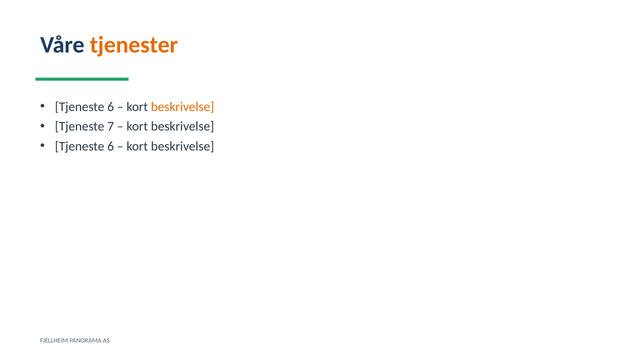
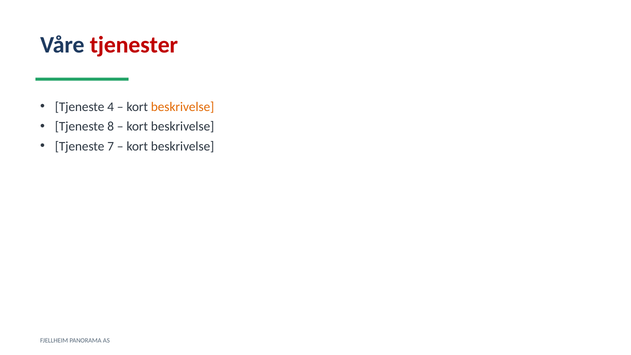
tjenester colour: orange -> red
6 at (111, 107): 6 -> 4
7: 7 -> 8
6 at (111, 146): 6 -> 7
